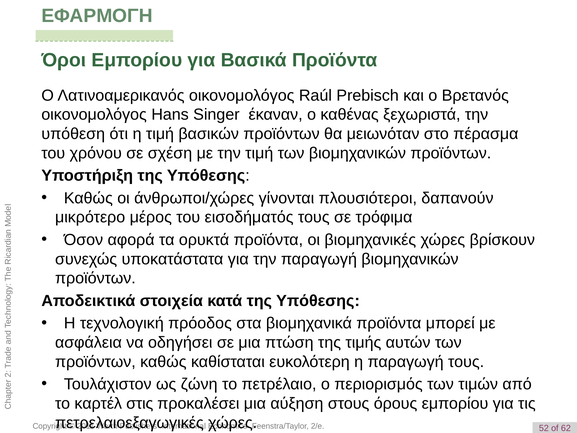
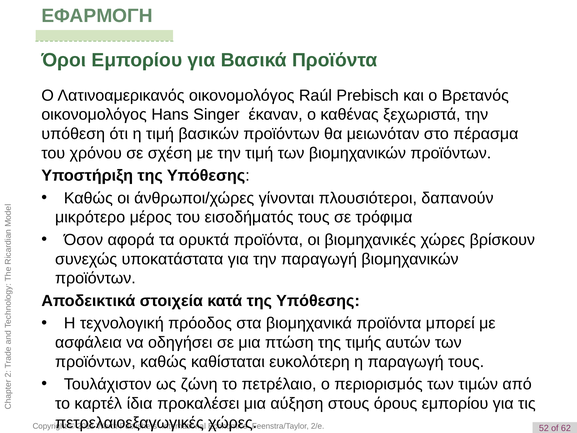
στις: στις -> ίδια
